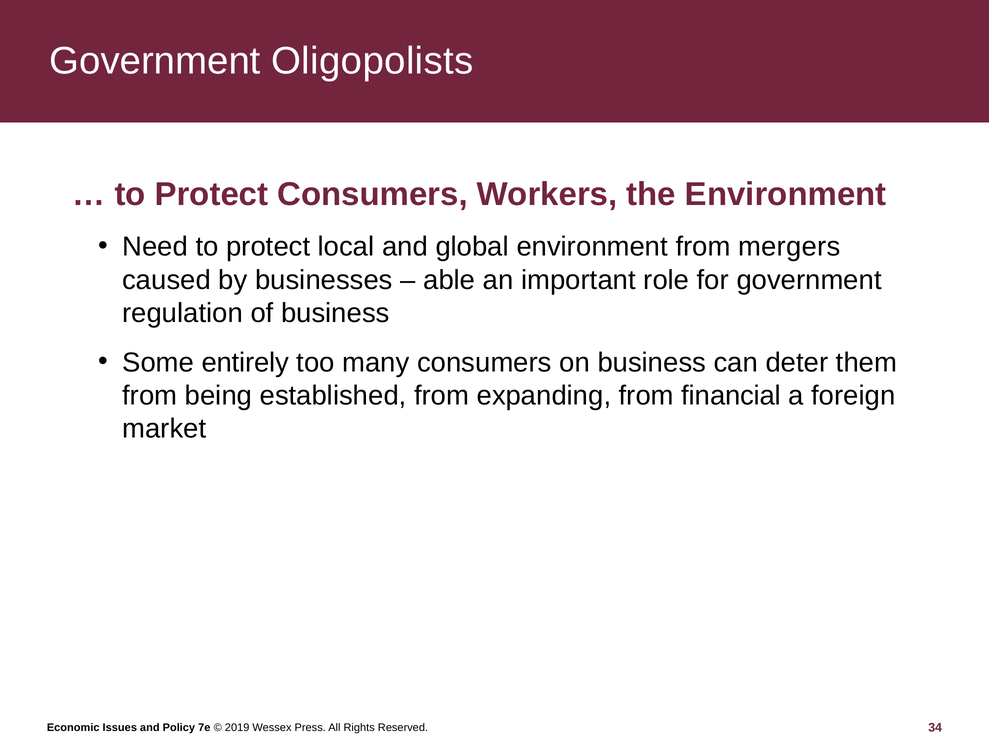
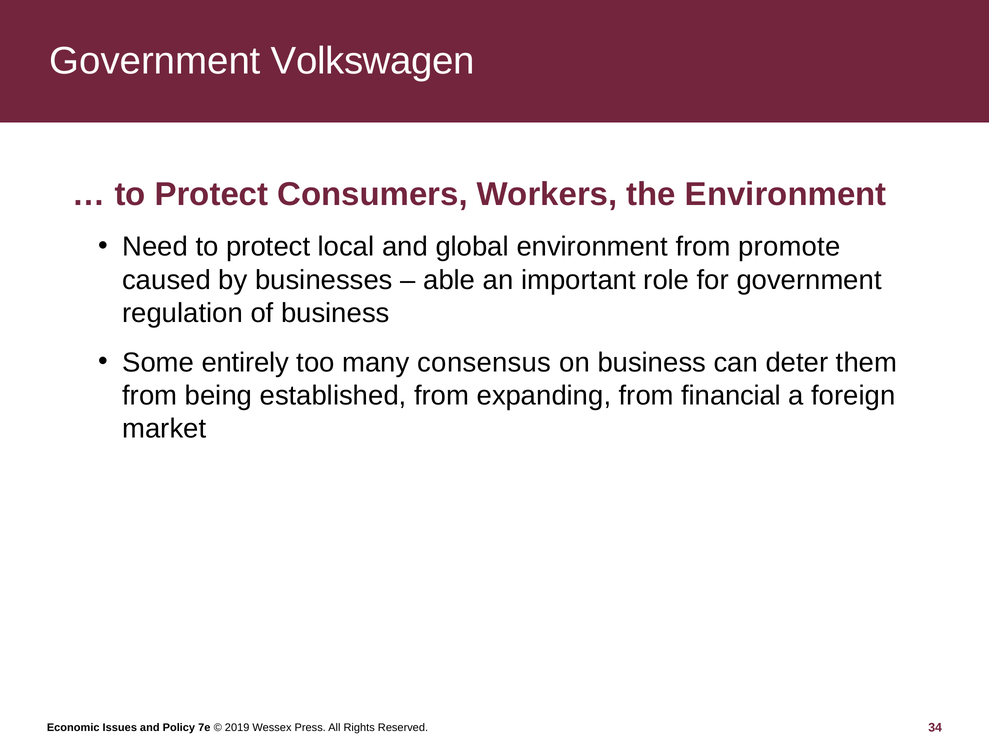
Oligopolists: Oligopolists -> Volkswagen
mergers: mergers -> promote
many consumers: consumers -> consensus
